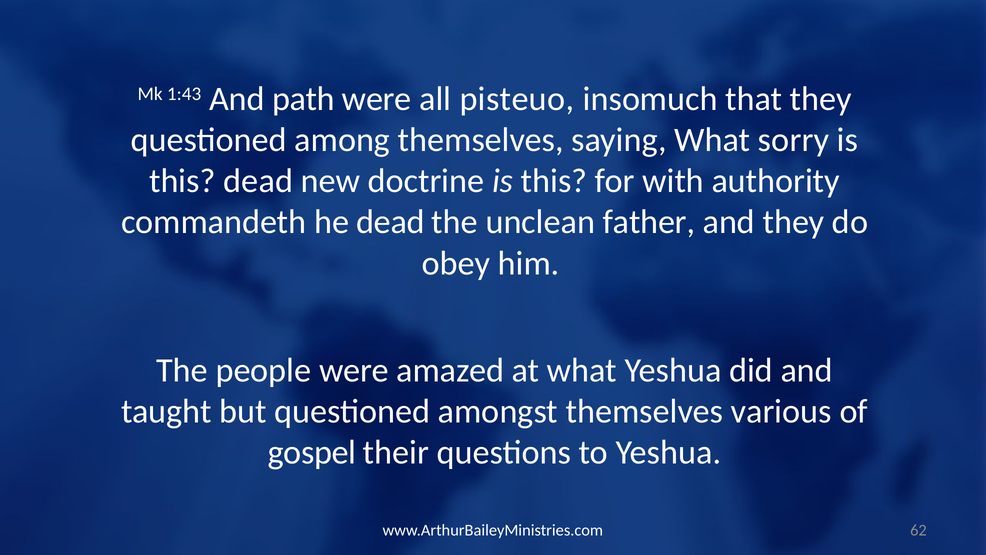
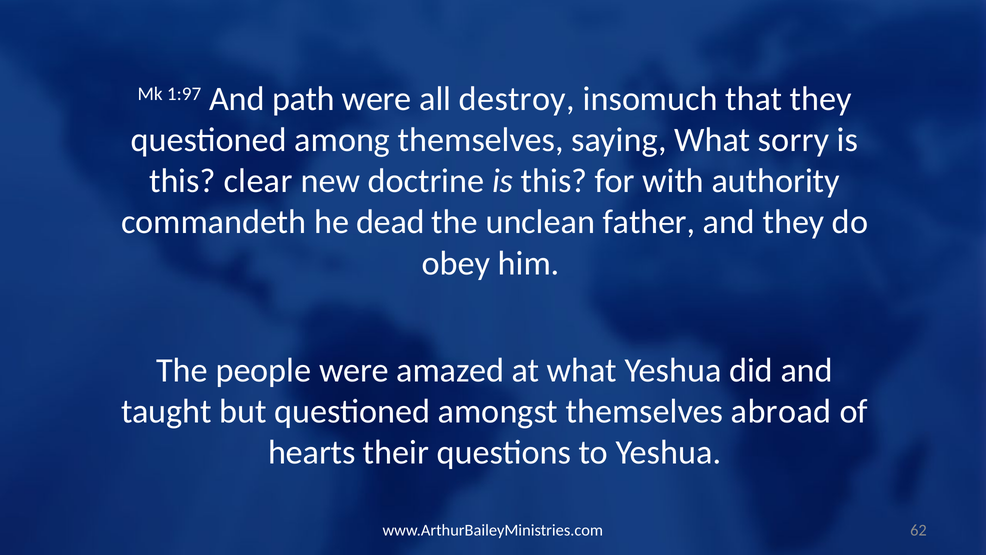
1:43: 1:43 -> 1:97
pisteuo: pisteuo -> destroy
this dead: dead -> clear
various: various -> abroad
gospel: gospel -> hearts
